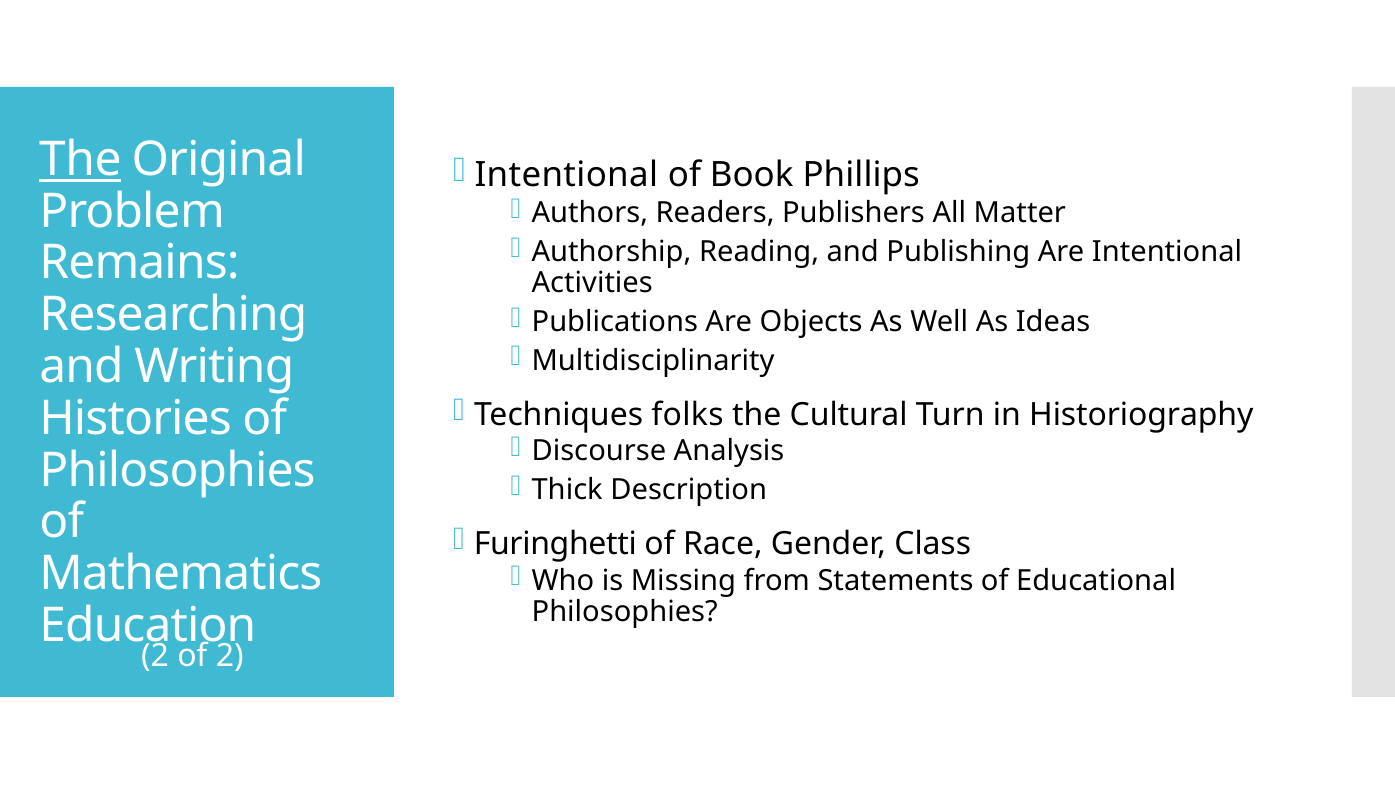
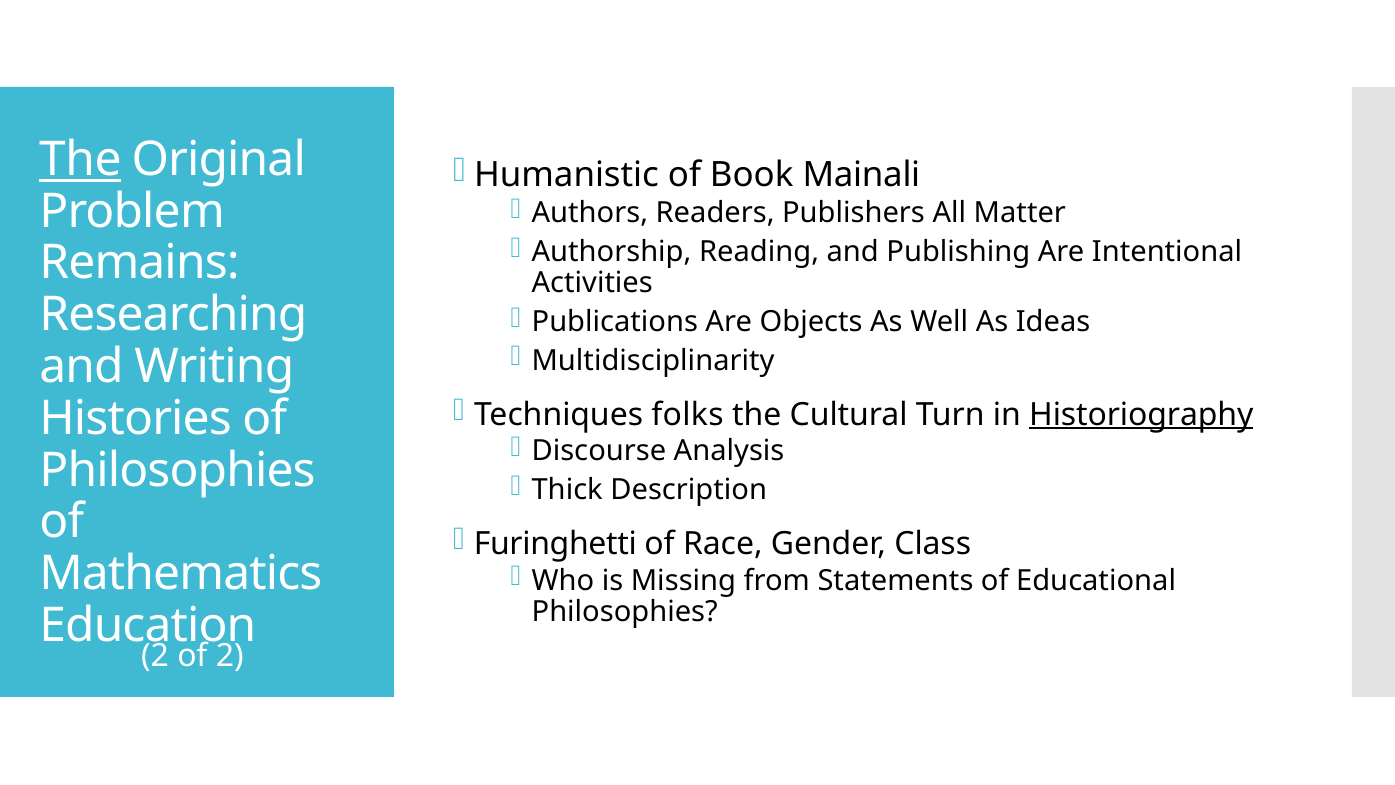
Intentional at (566, 175): Intentional -> Humanistic
Phillips: Phillips -> Mainali
Historiography underline: none -> present
